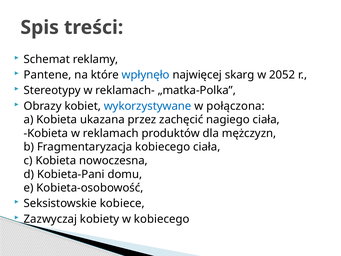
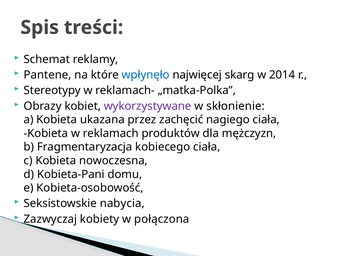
2052: 2052 -> 2014
wykorzystywane colour: blue -> purple
połączona: połączona -> skłonienie
kobiece: kobiece -> nabycia
w kobiecego: kobiecego -> połączona
